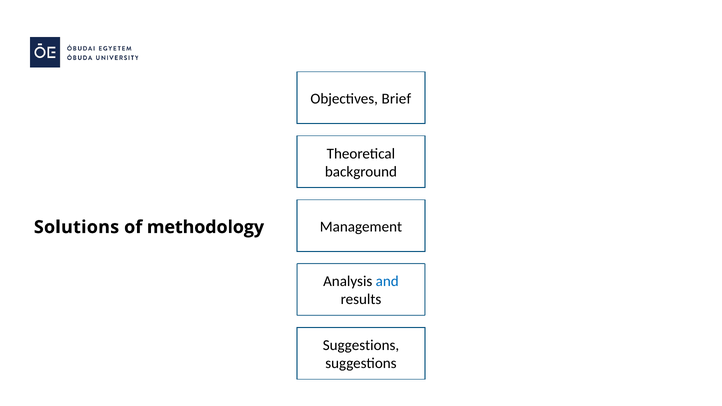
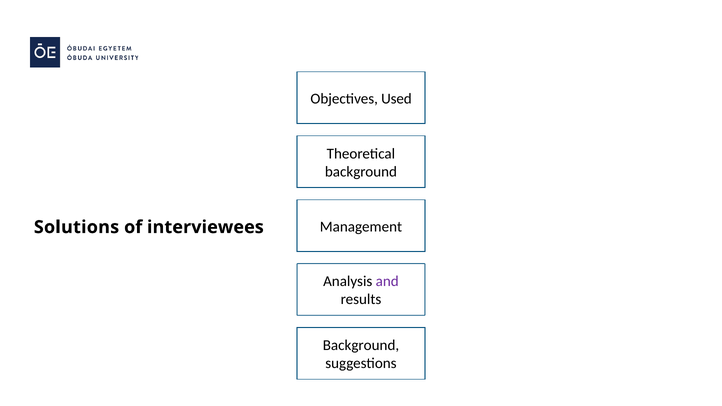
Brief: Brief -> Used
methodology: methodology -> interviewees
and colour: blue -> purple
Suggestions at (361, 346): Suggestions -> Background
